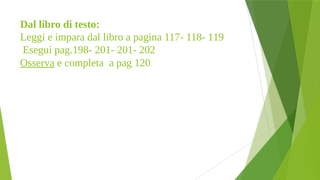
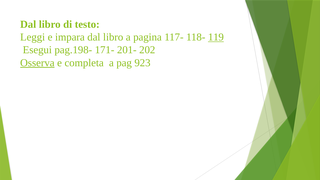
119 underline: none -> present
pag.198- 201-: 201- -> 171-
120: 120 -> 923
